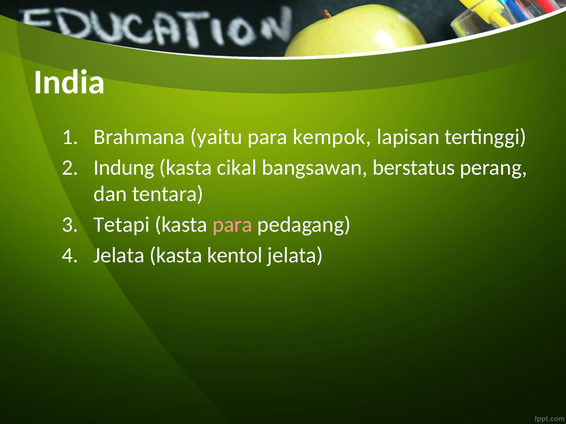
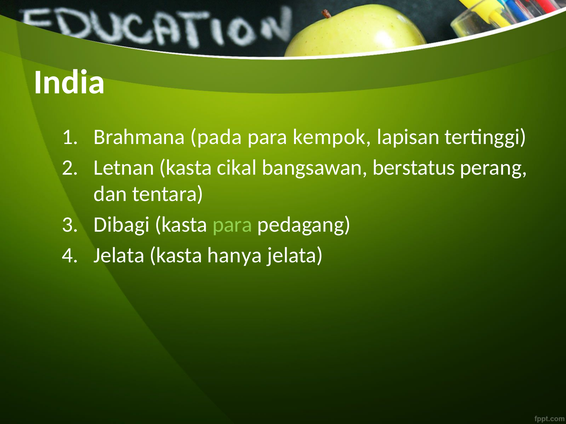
yaitu: yaitu -> pada
Indung: Indung -> Letnan
Tetapi: Tetapi -> Dibagi
para at (232, 225) colour: pink -> light green
kentol: kentol -> hanya
